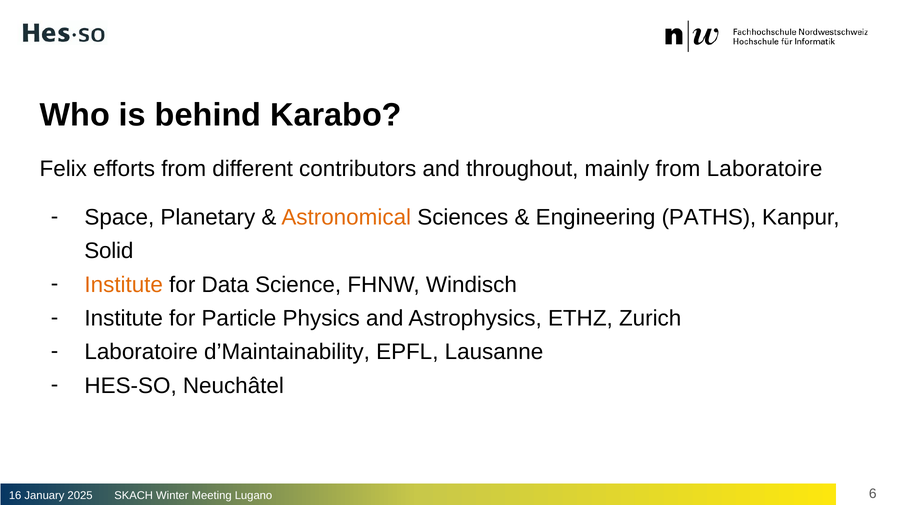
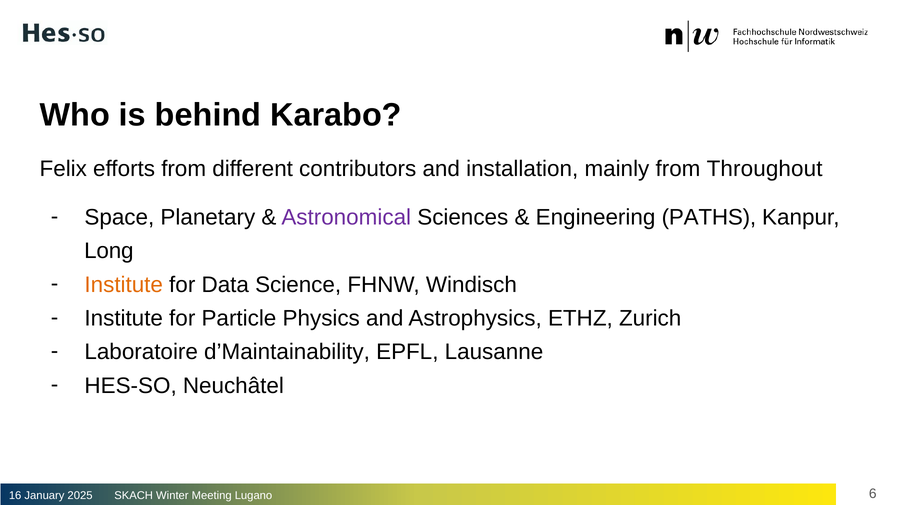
throughout: throughout -> installation
from Laboratoire: Laboratoire -> Throughout
Astronomical colour: orange -> purple
Solid: Solid -> Long
